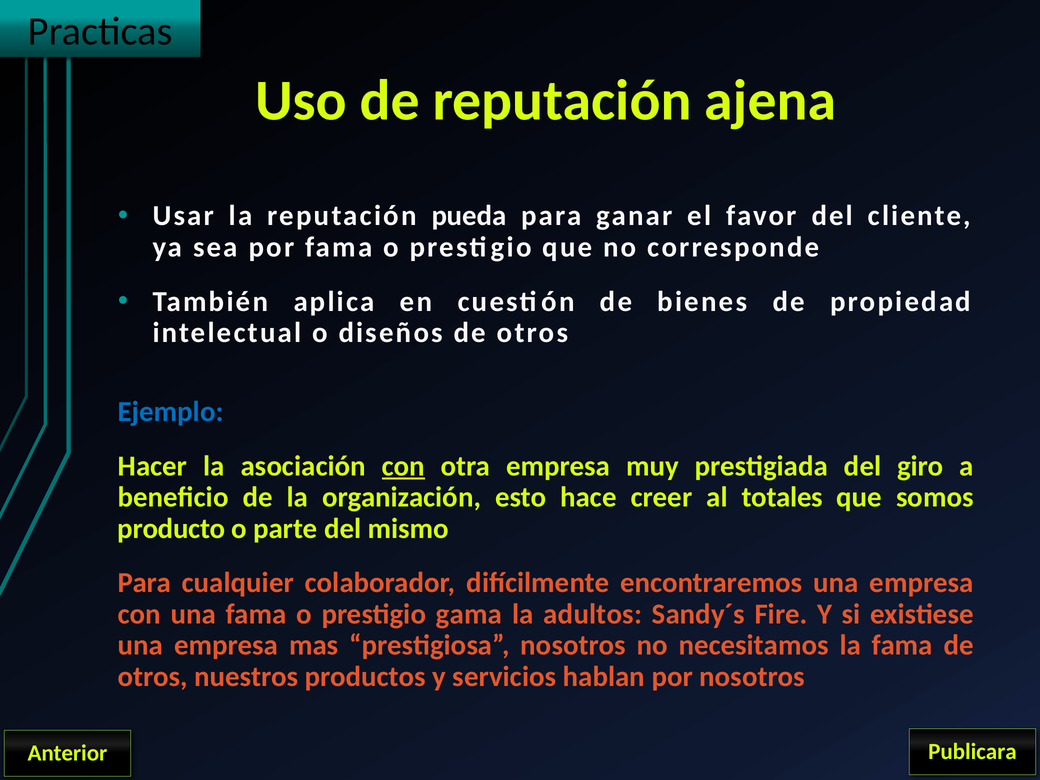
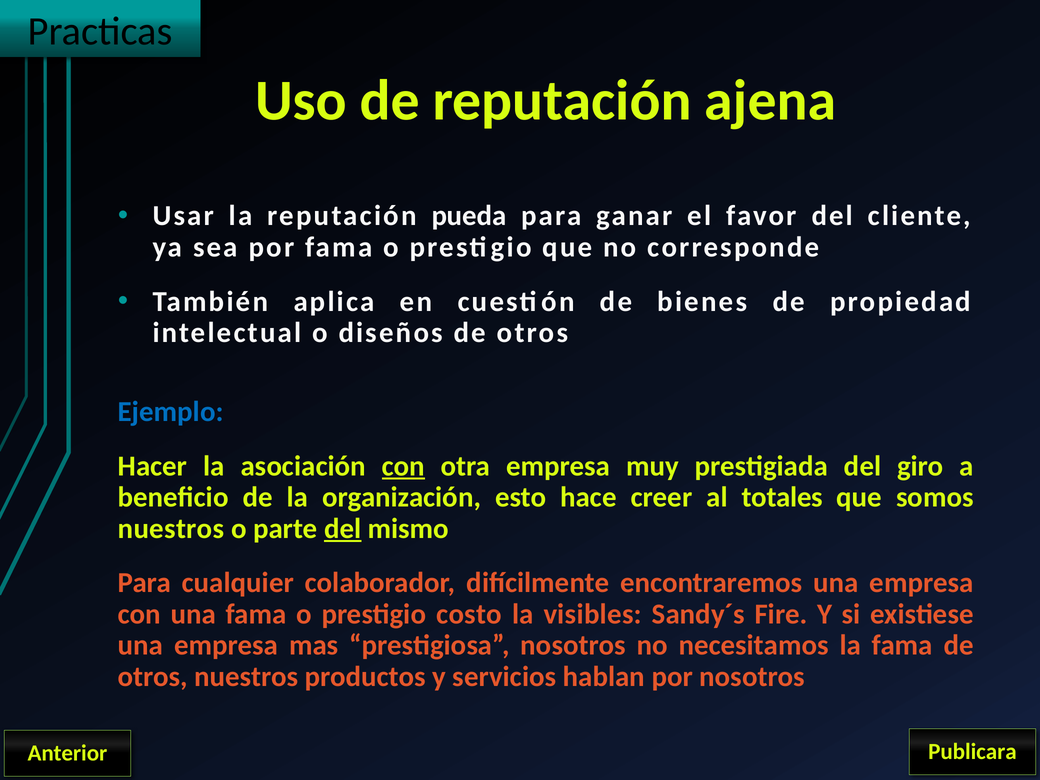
producto at (171, 528): producto -> nuestros
del at (343, 528) underline: none -> present
gama: gama -> costo
adultos: adultos -> visibles
